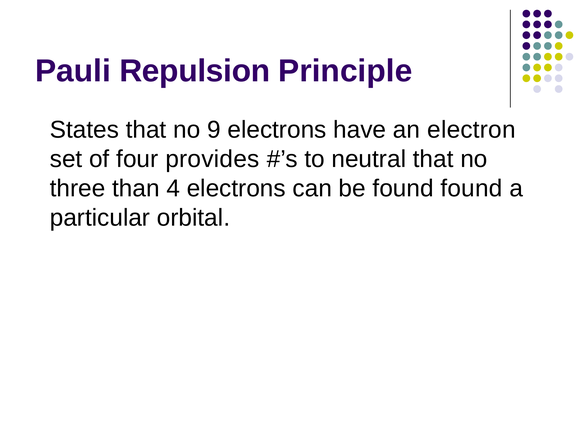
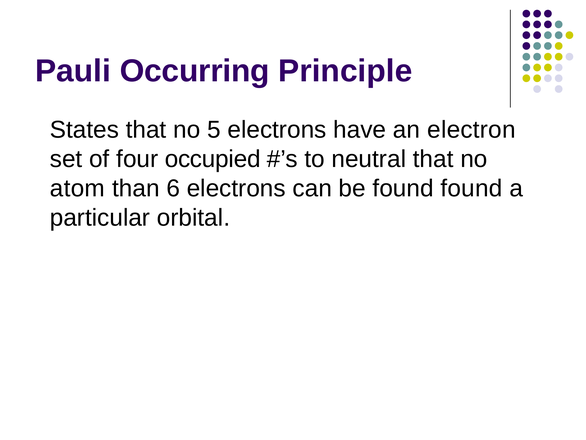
Repulsion: Repulsion -> Occurring
9: 9 -> 5
provides: provides -> occupied
three: three -> atom
4: 4 -> 6
